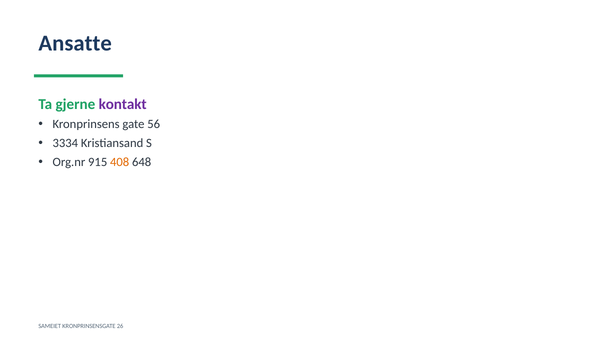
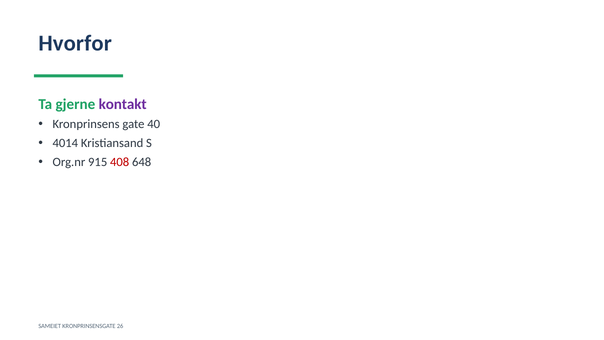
Ansatte: Ansatte -> Hvorfor
56: 56 -> 40
3334: 3334 -> 4014
408 colour: orange -> red
